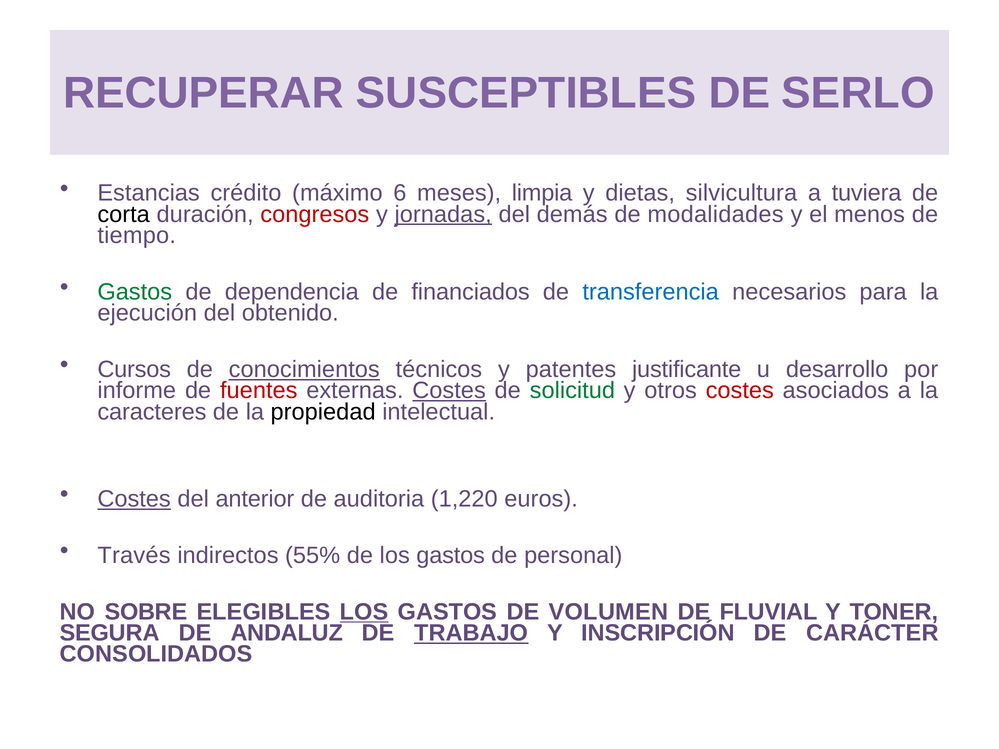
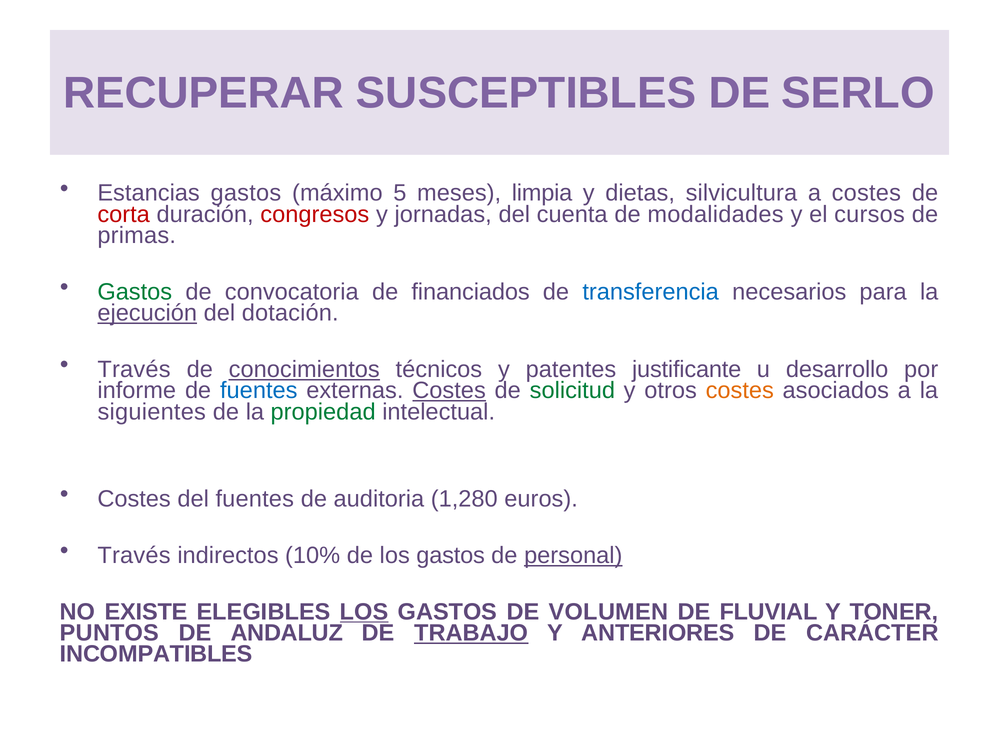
Estancias crédito: crédito -> gastos
6: 6 -> 5
a tuviera: tuviera -> costes
corta colour: black -> red
jornadas underline: present -> none
demás: demás -> cuenta
menos: menos -> cursos
tiempo: tiempo -> primas
dependencia: dependencia -> convocatoria
ejecución underline: none -> present
obtenido: obtenido -> dotación
Cursos at (134, 370): Cursos -> Través
fuentes at (259, 391) colour: red -> blue
costes at (740, 391) colour: red -> orange
caracteres: caracteres -> siguientes
propiedad colour: black -> green
Costes at (134, 499) underline: present -> none
del anterior: anterior -> fuentes
1,220: 1,220 -> 1,280
55%: 55% -> 10%
personal underline: none -> present
SOBRE: SOBRE -> EXISTE
SEGURA: SEGURA -> PUNTOS
INSCRIPCIÓN: INSCRIPCIÓN -> ANTERIORES
CONSOLIDADOS: CONSOLIDADOS -> INCOMPATIBLES
